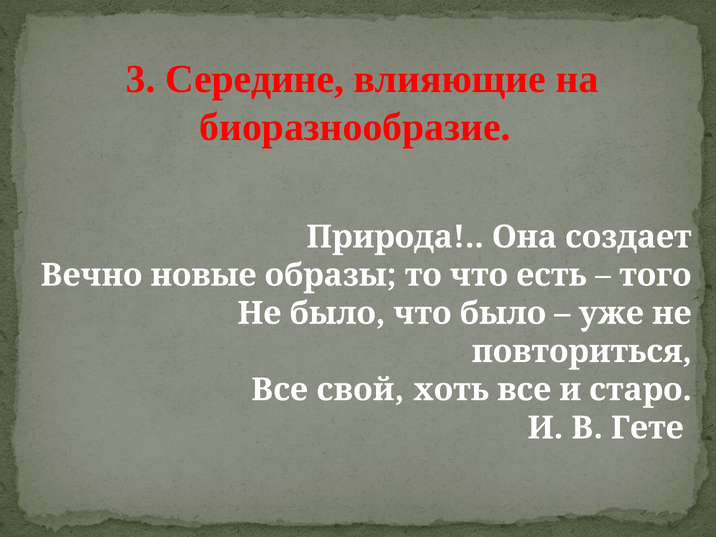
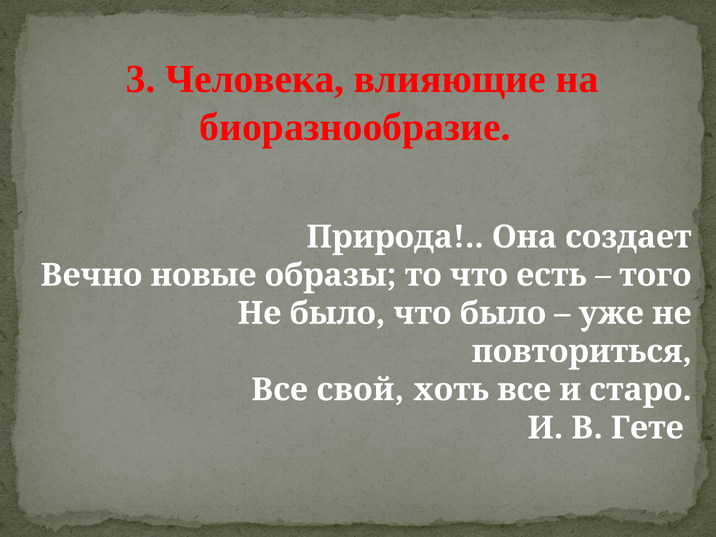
Середине: Середине -> Человека
